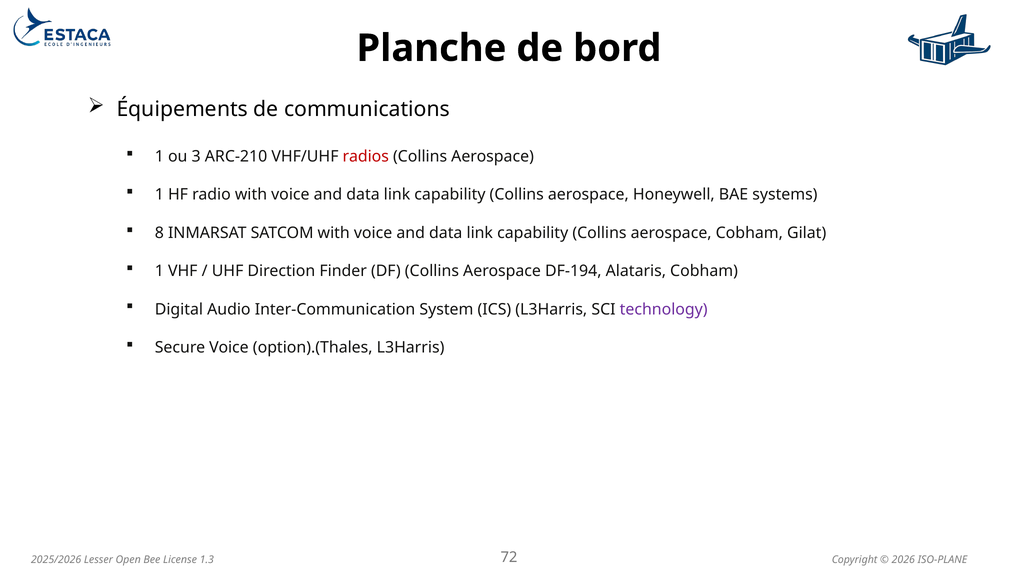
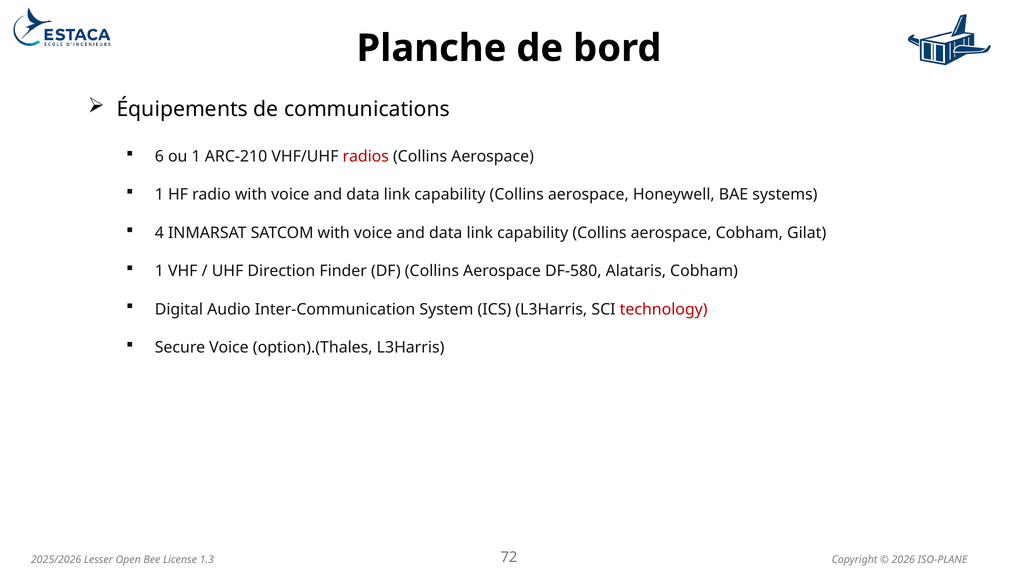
1 at (159, 156): 1 -> 6
ou 3: 3 -> 1
8: 8 -> 4
DF-194: DF-194 -> DF-580
technology colour: purple -> red
